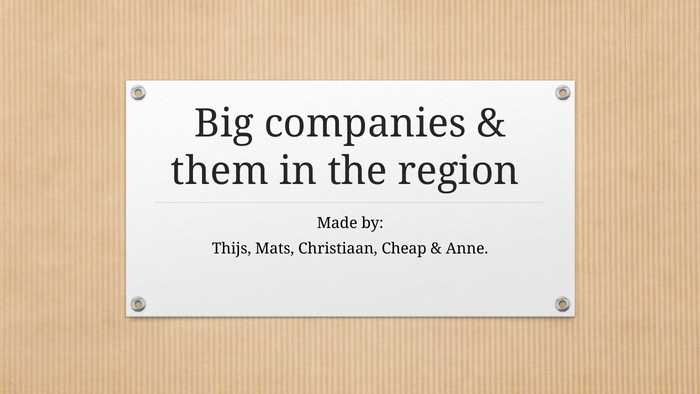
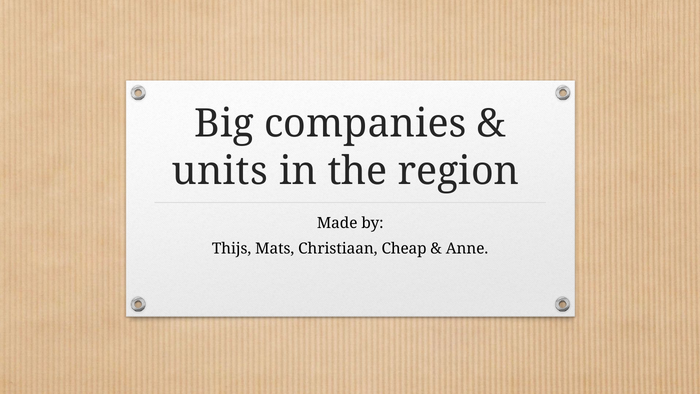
them: them -> units
